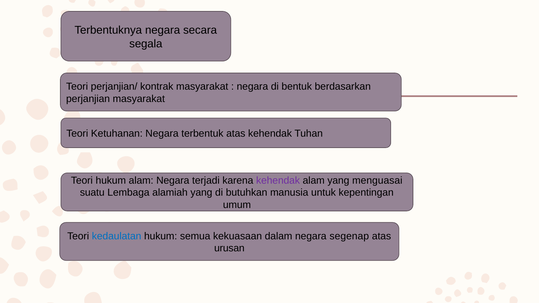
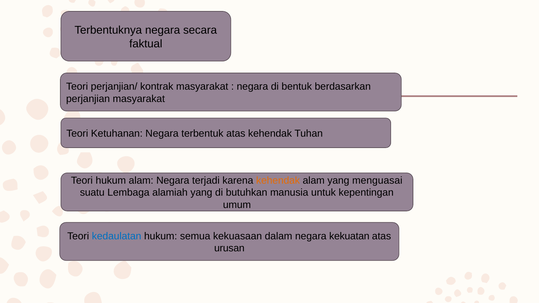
segala: segala -> faktual
kehendak at (278, 181) colour: purple -> orange
segenap: segenap -> kekuatan
